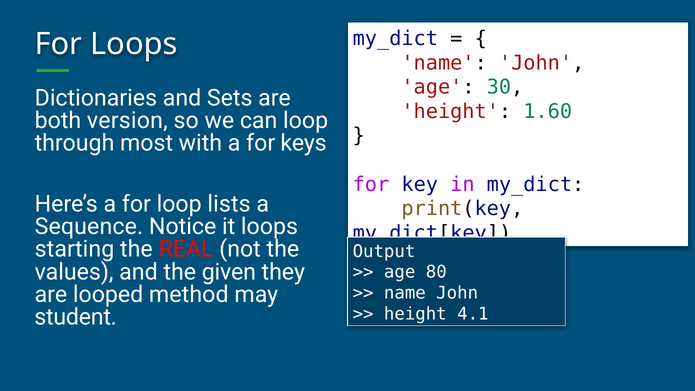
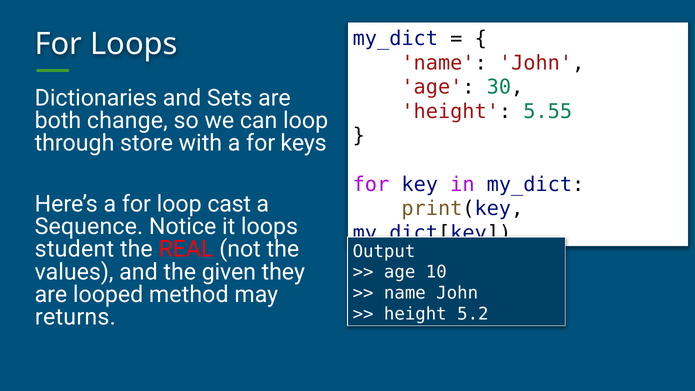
1.60: 1.60 -> 5.55
version: version -> change
most: most -> store
lists: lists -> cast
starting: starting -> student
80: 80 -> 10
4.1: 4.1 -> 5.2
student: student -> returns
